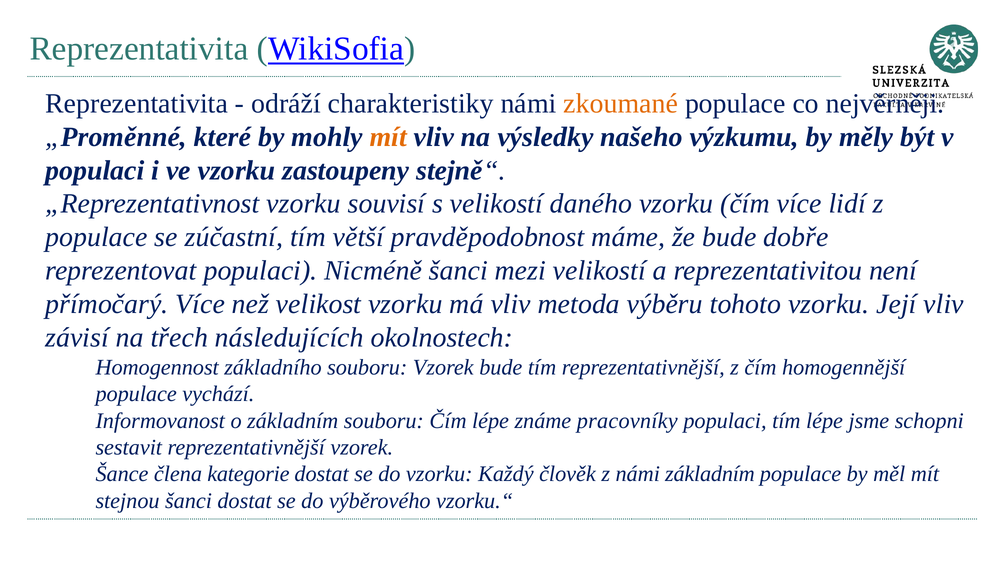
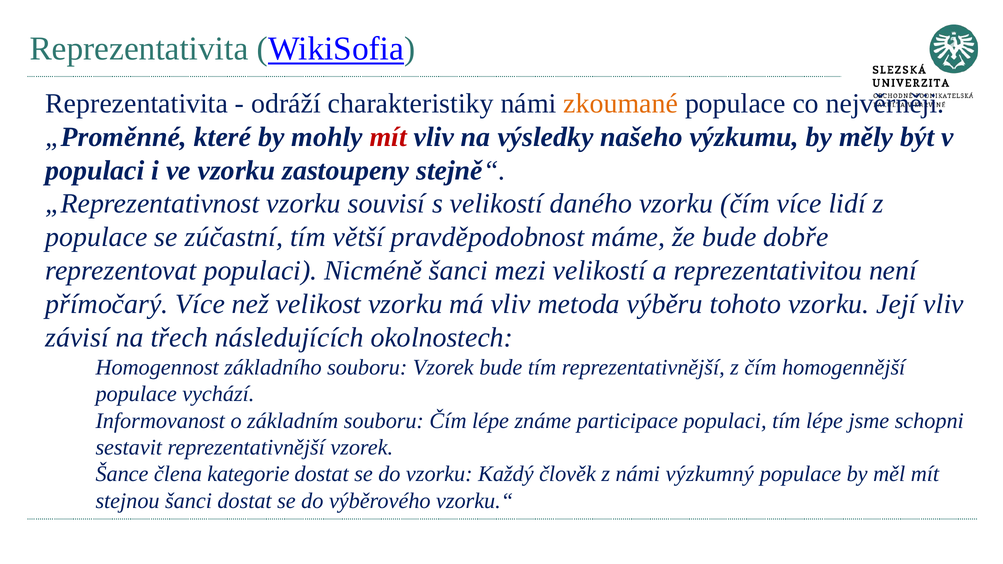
mít at (388, 137) colour: orange -> red
pracovníky: pracovníky -> participace
námi základním: základním -> výzkumný
